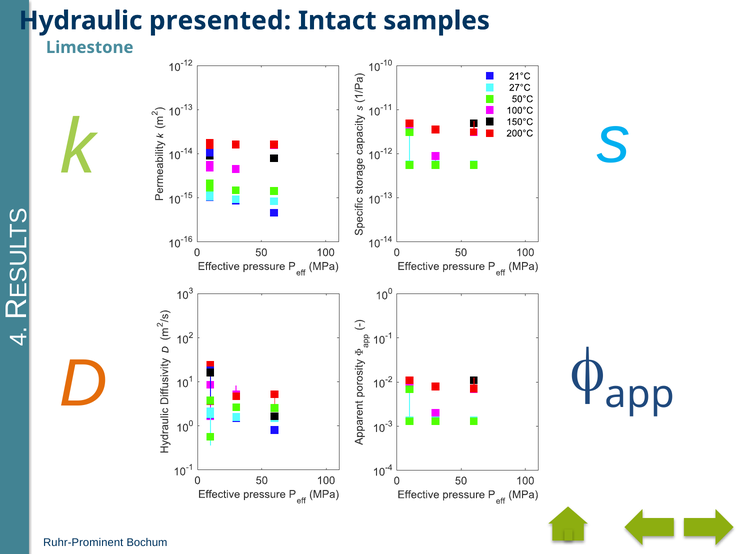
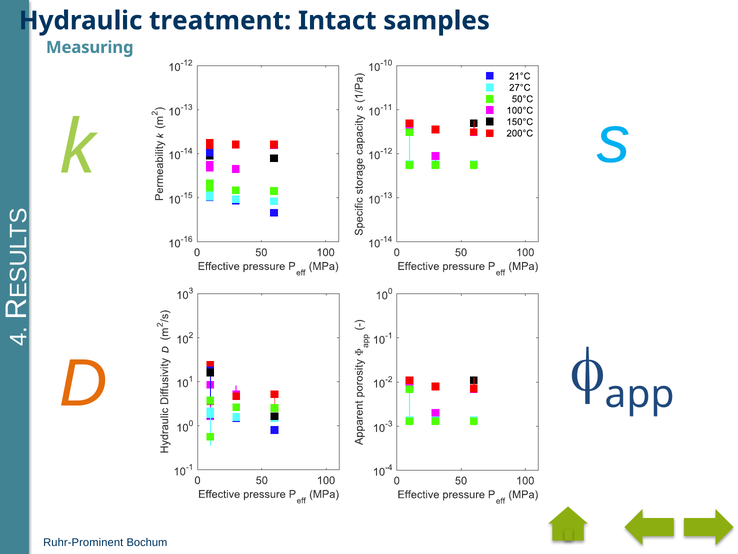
presented: presented -> treatment
Limestone: Limestone -> Measuring
